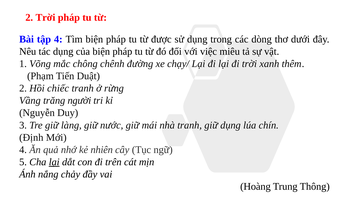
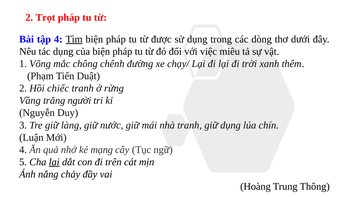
2 Trời: Trời -> Trọt
Tìm underline: none -> present
Định: Định -> Luận
nhiên: nhiên -> mạng
